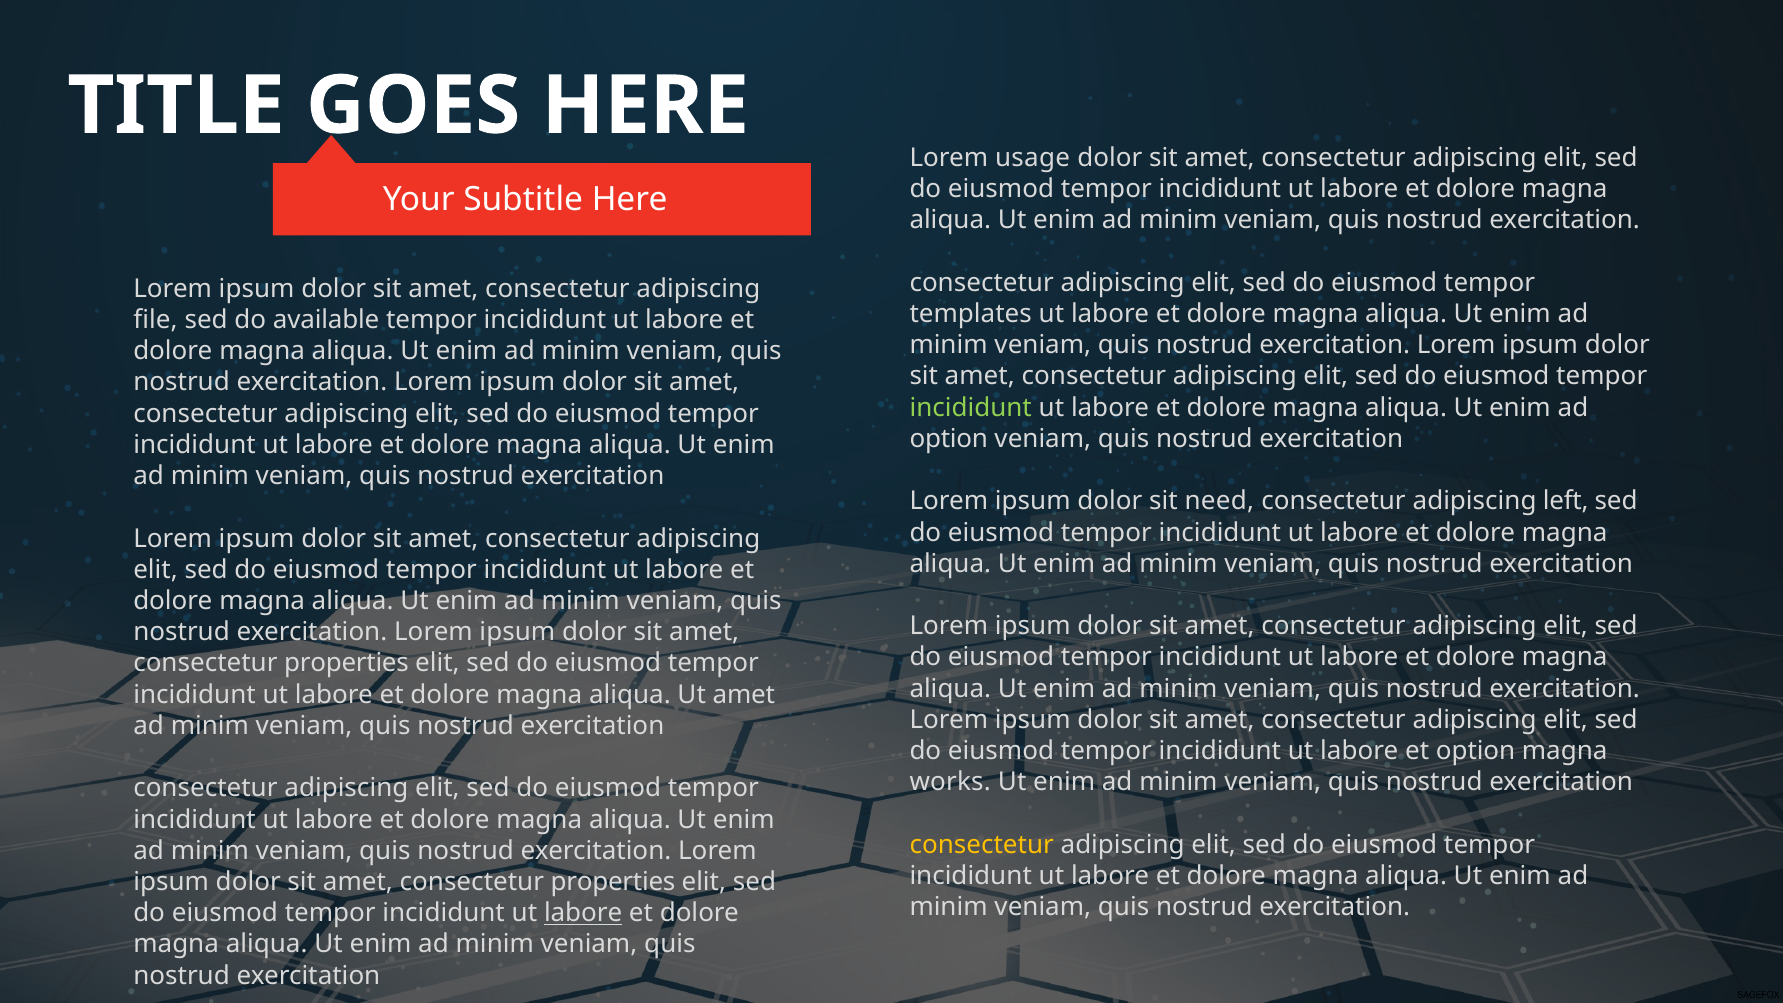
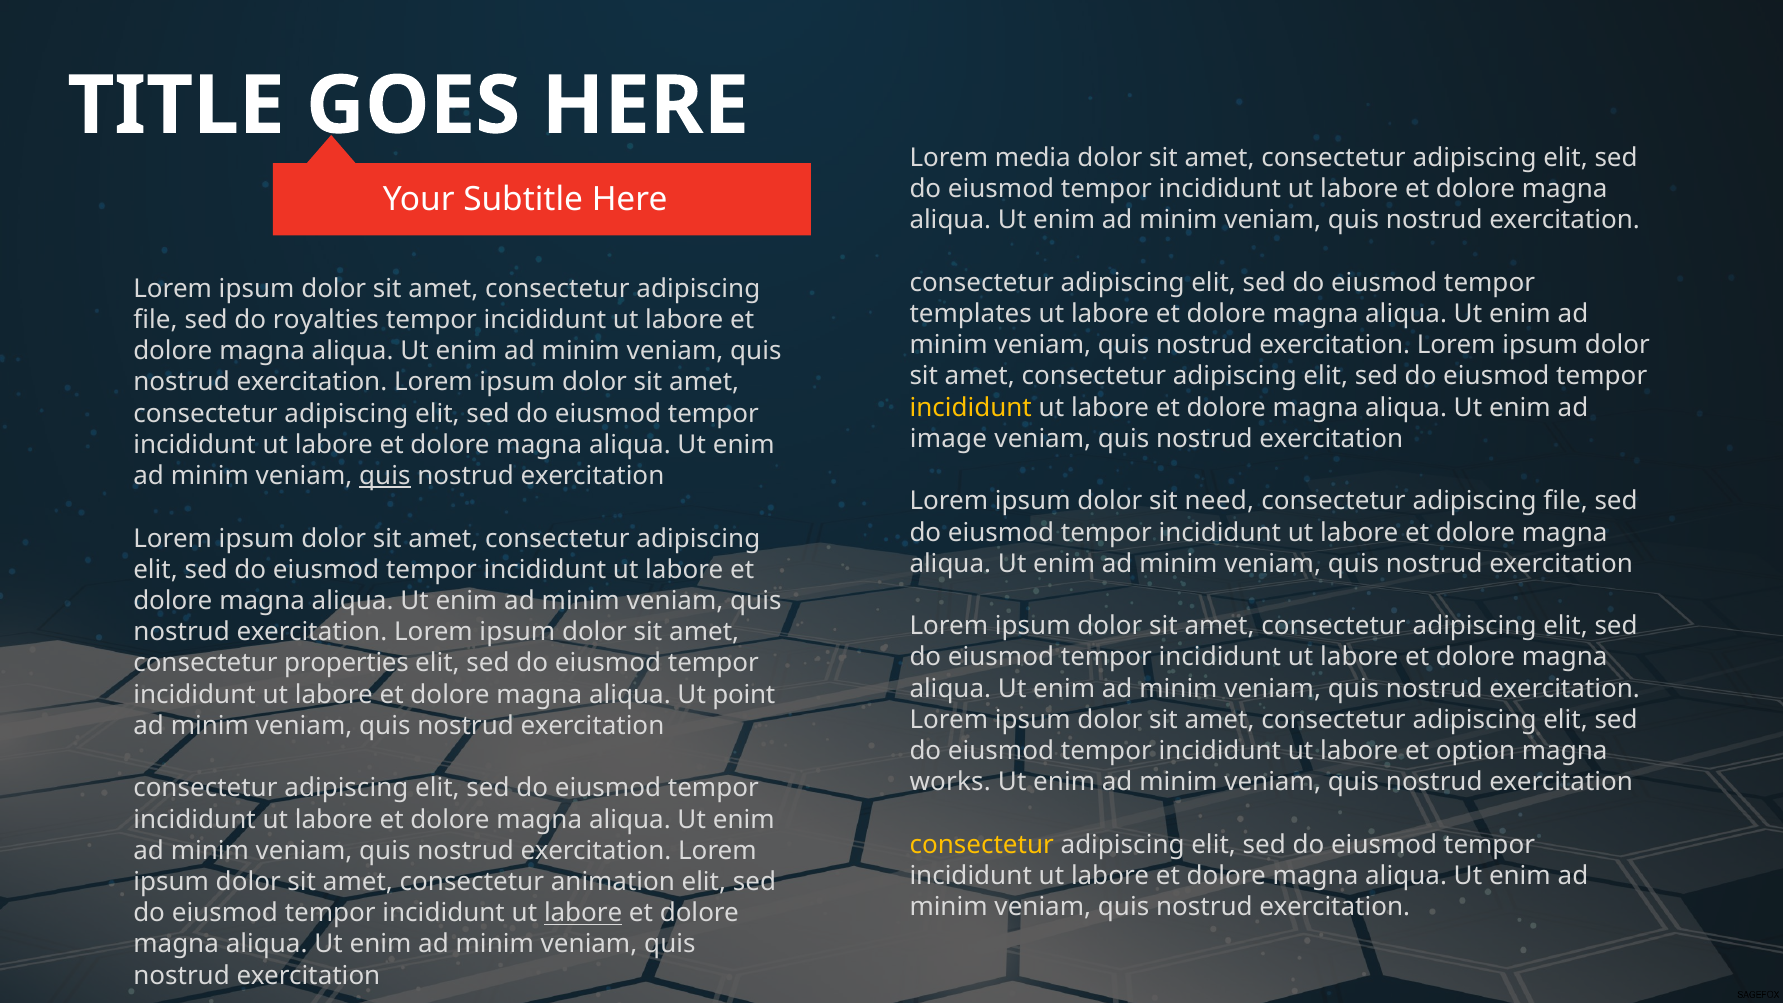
usage: usage -> media
available: available -> royalties
incididunt at (971, 408) colour: light green -> yellow
option at (949, 439): option -> image
quis at (385, 476) underline: none -> present
left at (1566, 501): left -> file
Ut amet: amet -> point
properties at (613, 882): properties -> animation
